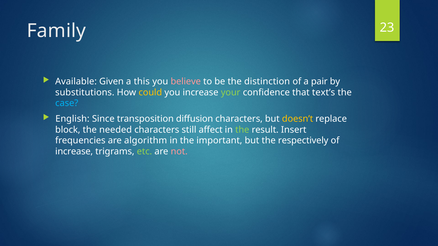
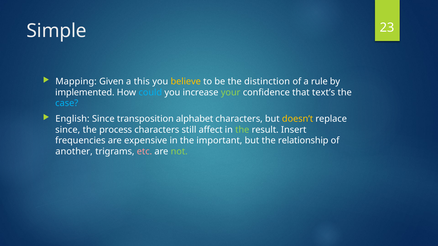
Family: Family -> Simple
Available: Available -> Mapping
believe colour: pink -> yellow
pair: pair -> rule
substitutions: substitutions -> implemented
could colour: yellow -> light blue
diffusion: diffusion -> alphabet
block at (68, 130): block -> since
needed: needed -> process
algorithm: algorithm -> expensive
respectively: respectively -> relationship
increase at (74, 152): increase -> another
etc colour: light green -> pink
not colour: pink -> light green
